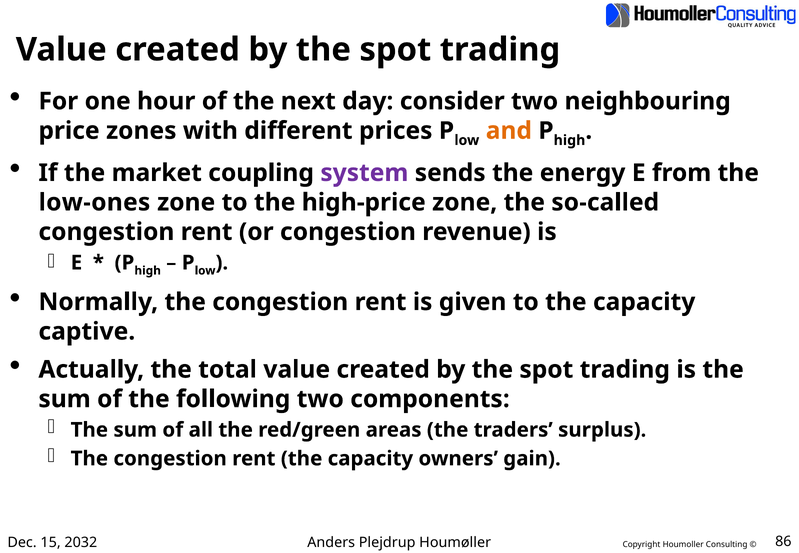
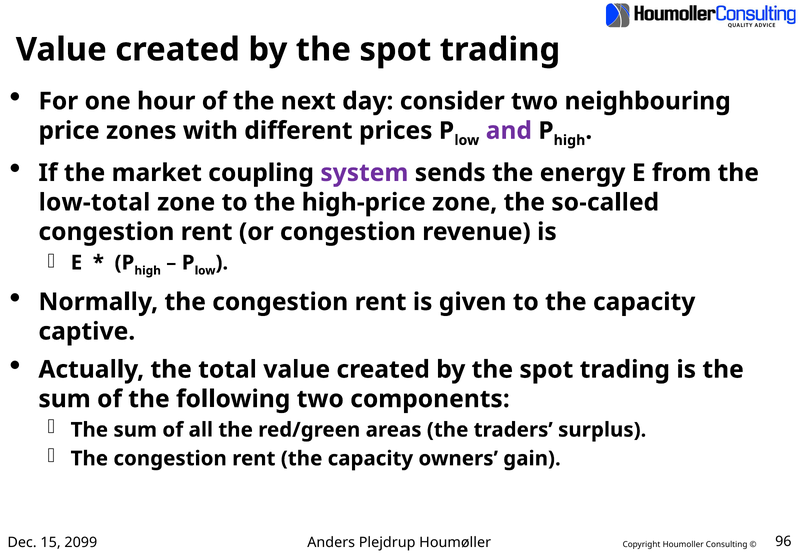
and colour: orange -> purple
low-ones: low-ones -> low-total
2032: 2032 -> 2099
86: 86 -> 96
